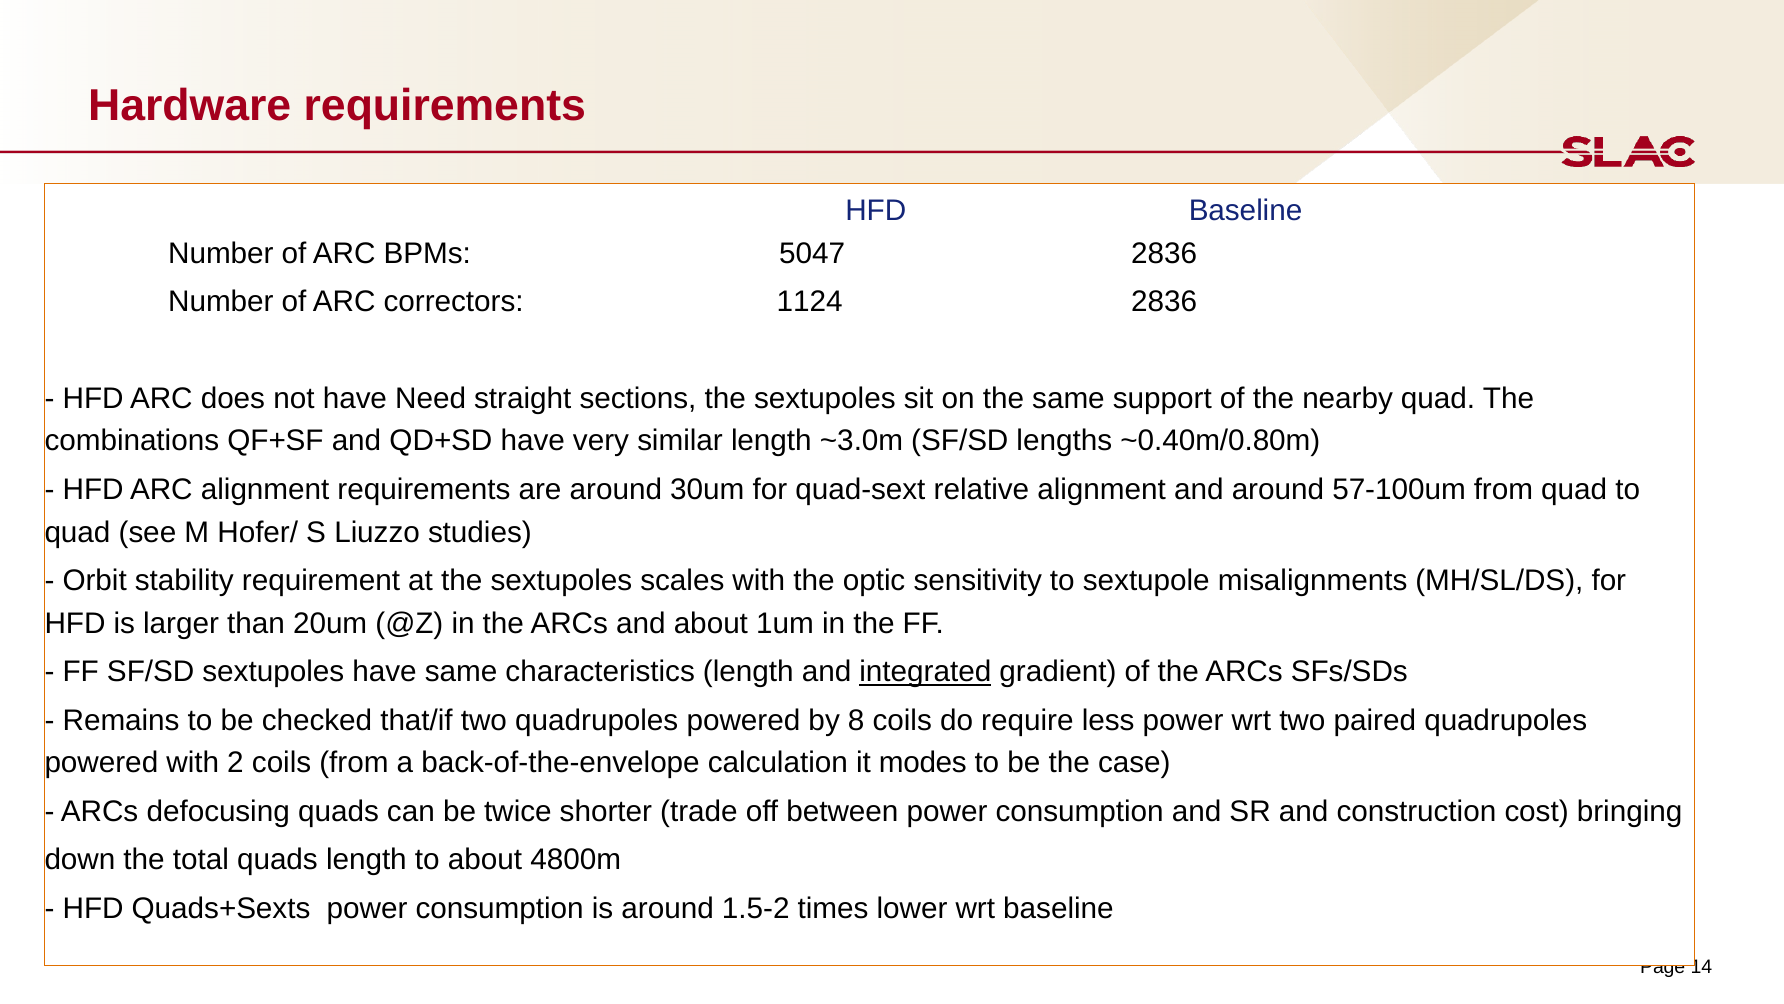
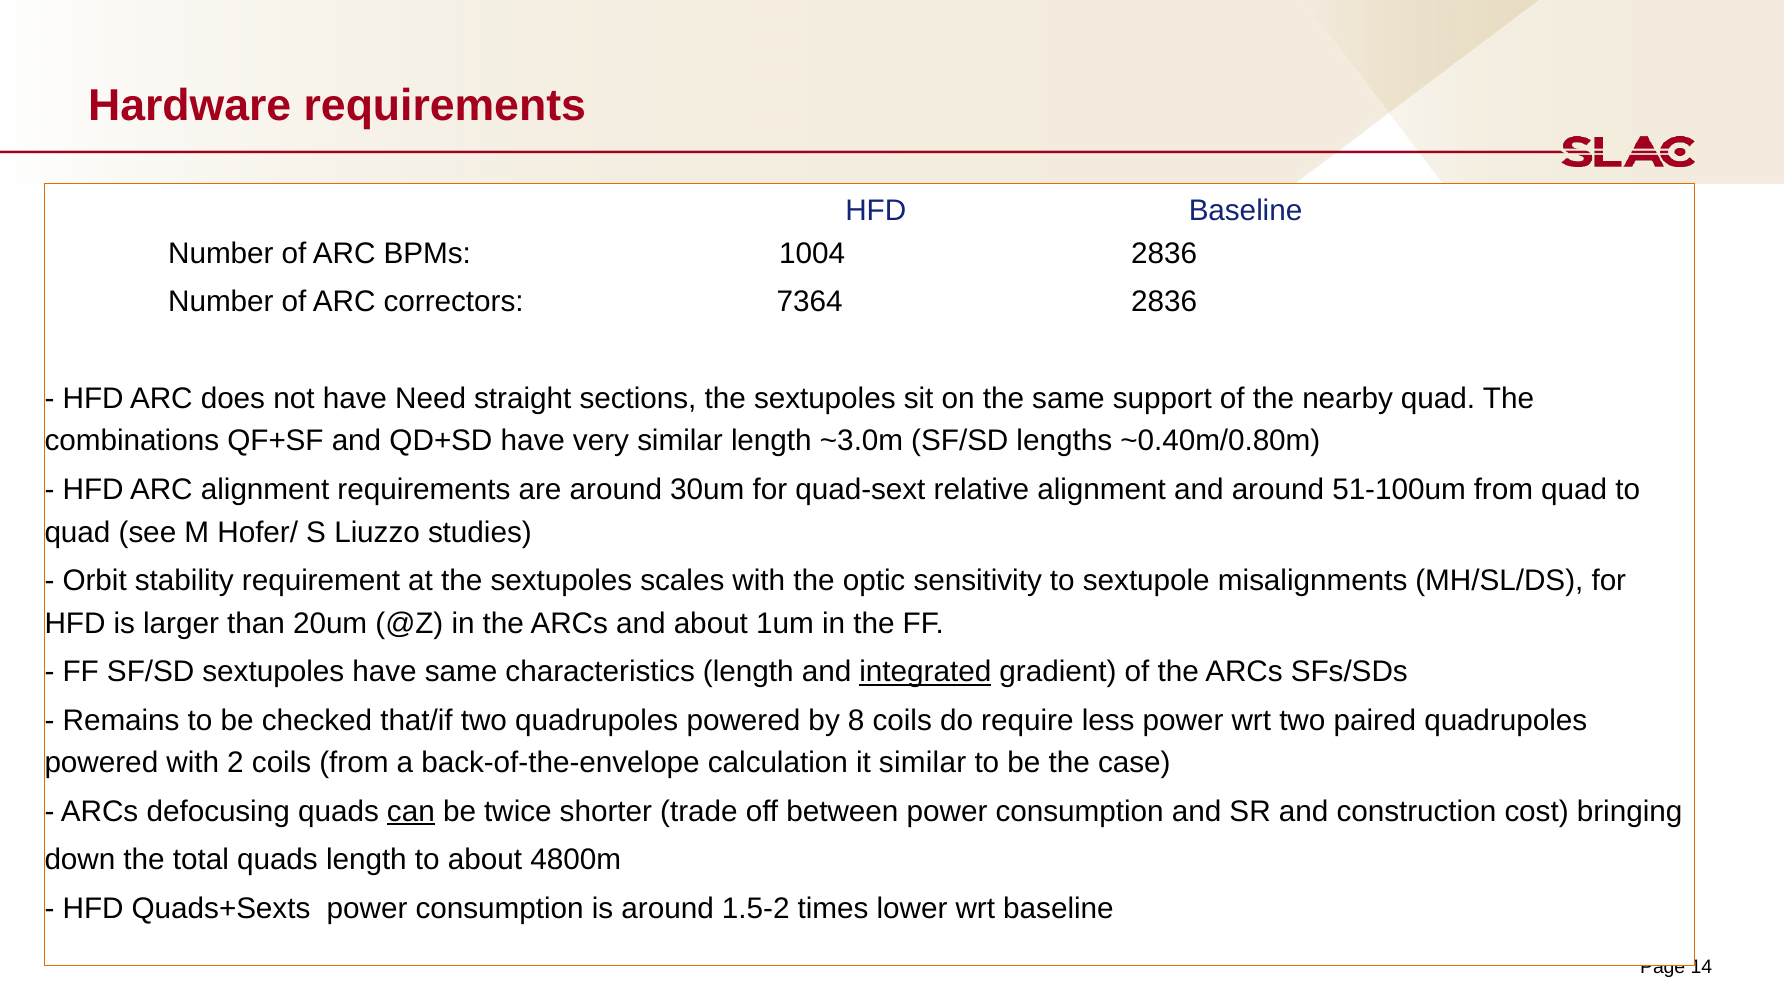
5047: 5047 -> 1004
1124: 1124 -> 7364
57-100um: 57-100um -> 51-100um
it modes: modes -> similar
can underline: none -> present
